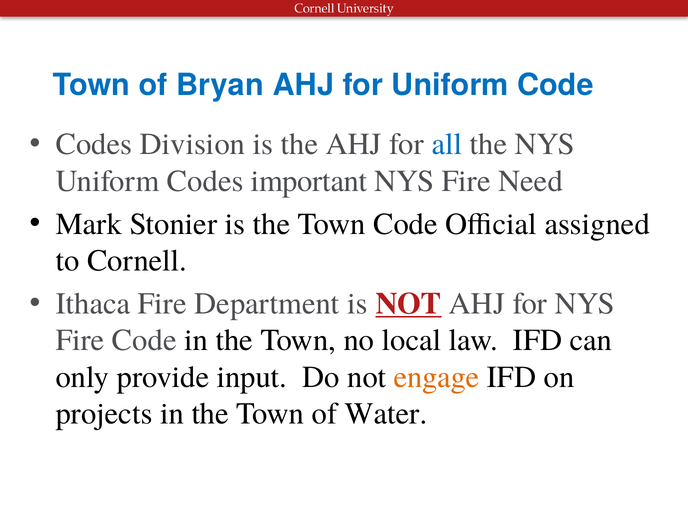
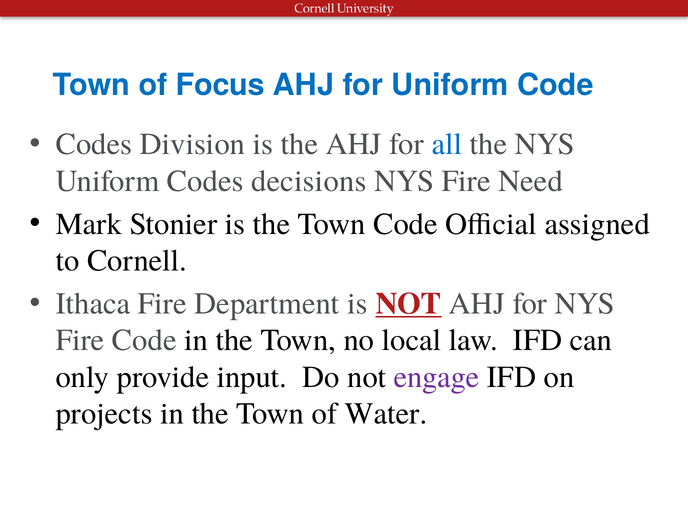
Bryan: Bryan -> Focus
important: important -> decisions
engage colour: orange -> purple
